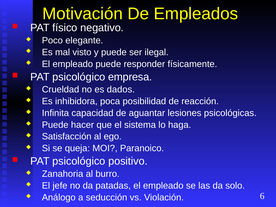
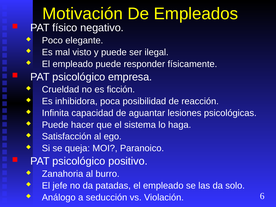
dados: dados -> ficción
